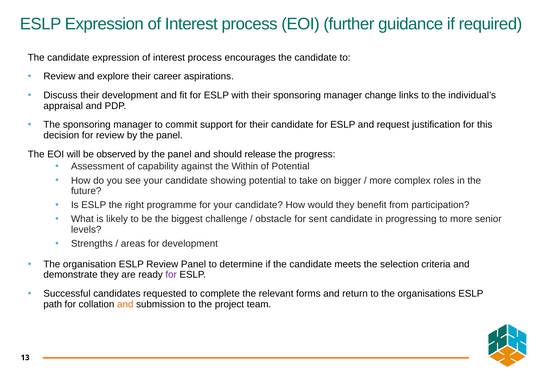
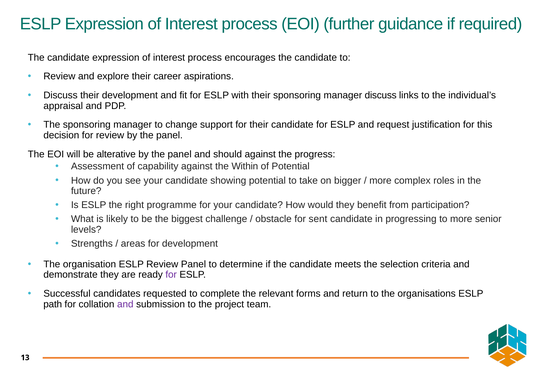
manager change: change -> discuss
commit: commit -> change
observed: observed -> alterative
should release: release -> against
and at (125, 304) colour: orange -> purple
